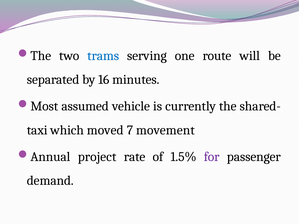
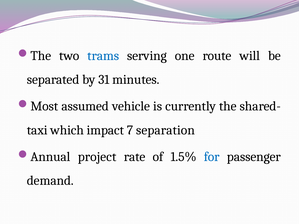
16: 16 -> 31
moved: moved -> impact
movement: movement -> separation
for colour: purple -> blue
